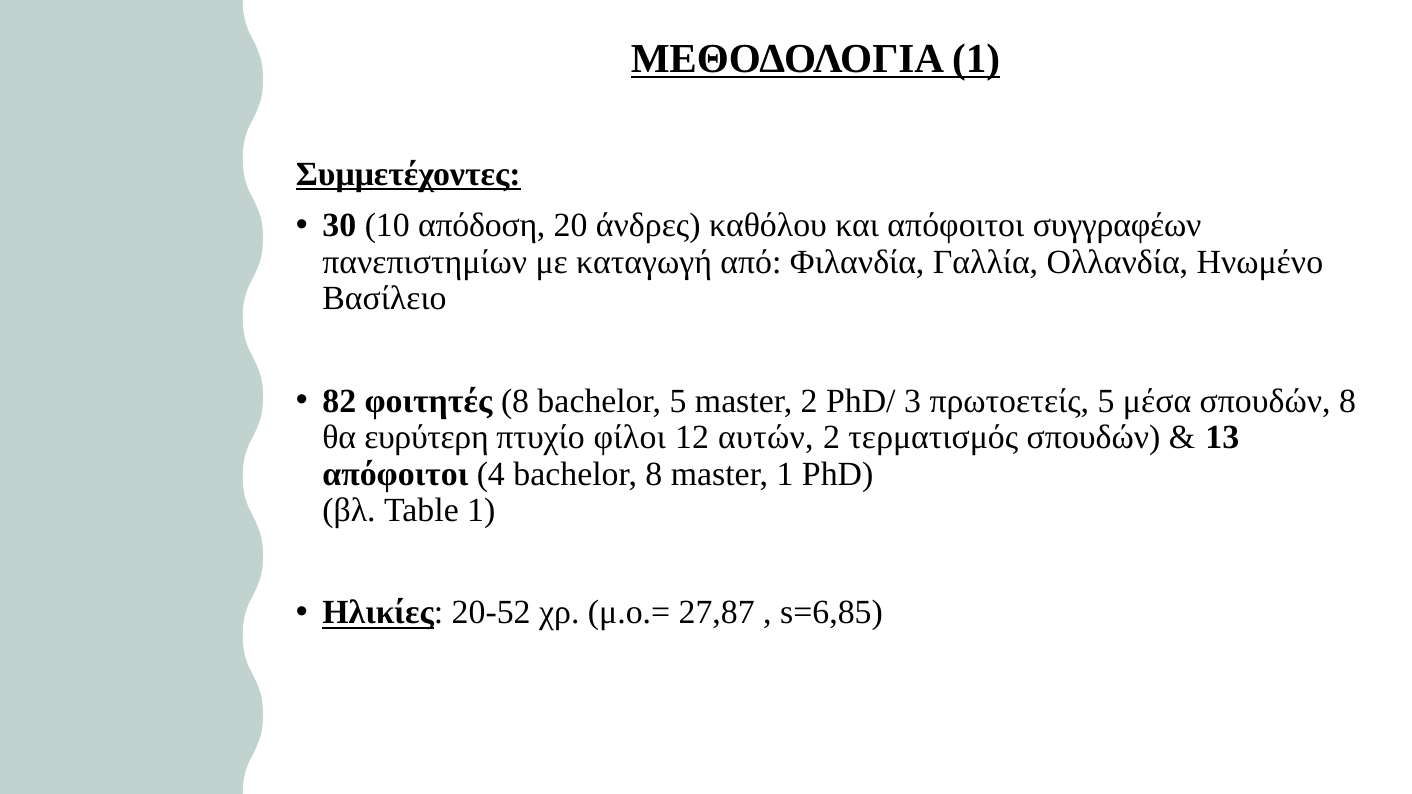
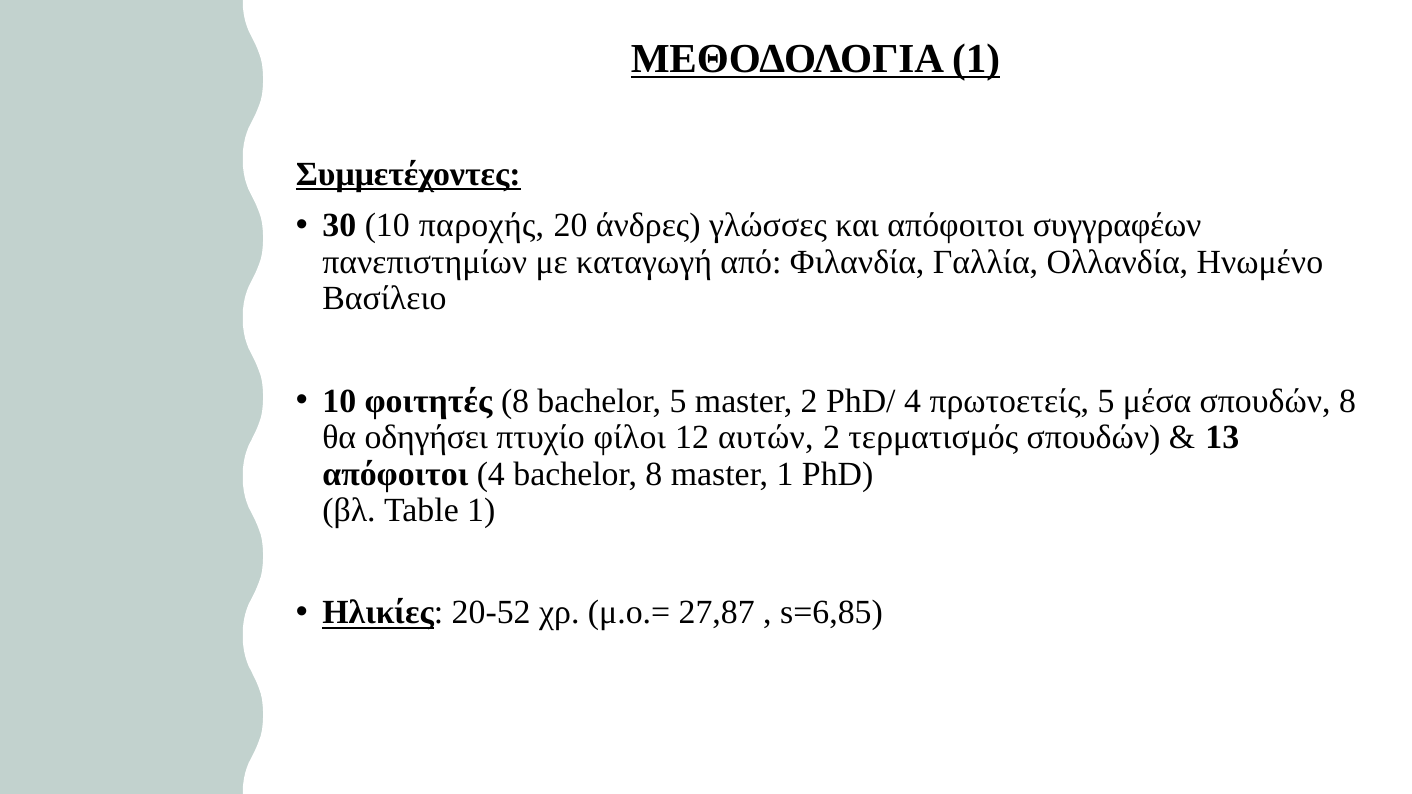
απόδοση: απόδοση -> παροχής
καθόλου: καθόλου -> γλώσσες
82 at (339, 401): 82 -> 10
PhD/ 3: 3 -> 4
ευρύτερη: ευρύτερη -> οδηγήσει
